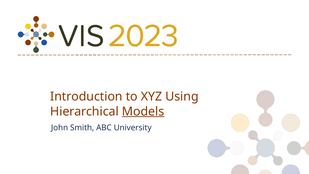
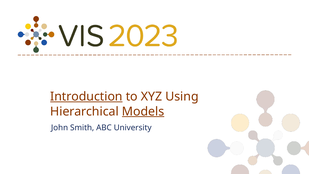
Introduction underline: none -> present
